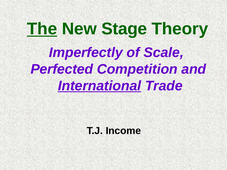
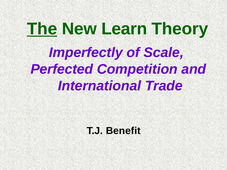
Stage: Stage -> Learn
International underline: present -> none
Income: Income -> Benefit
